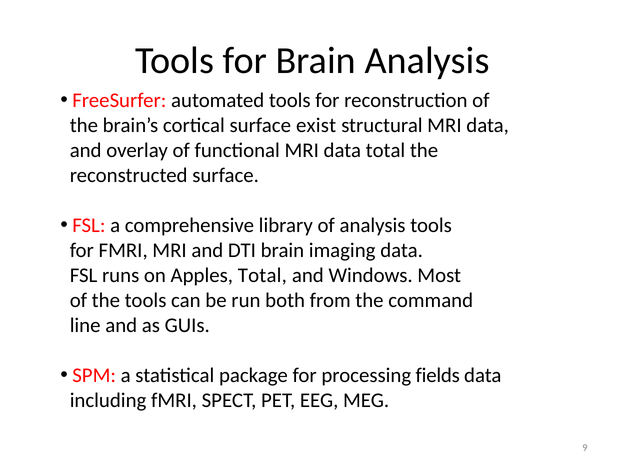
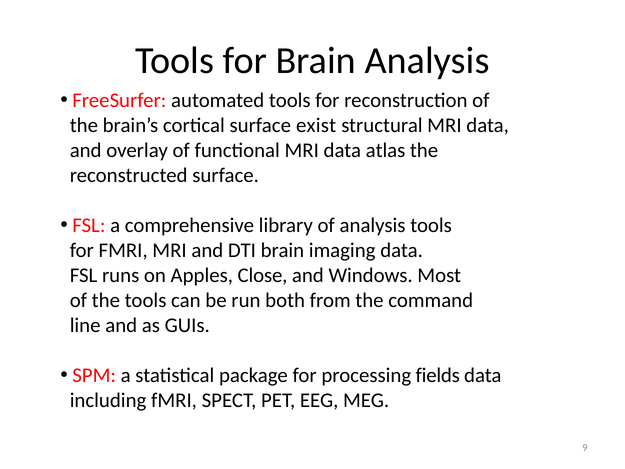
data total: total -> atlas
Apples Total: Total -> Close
